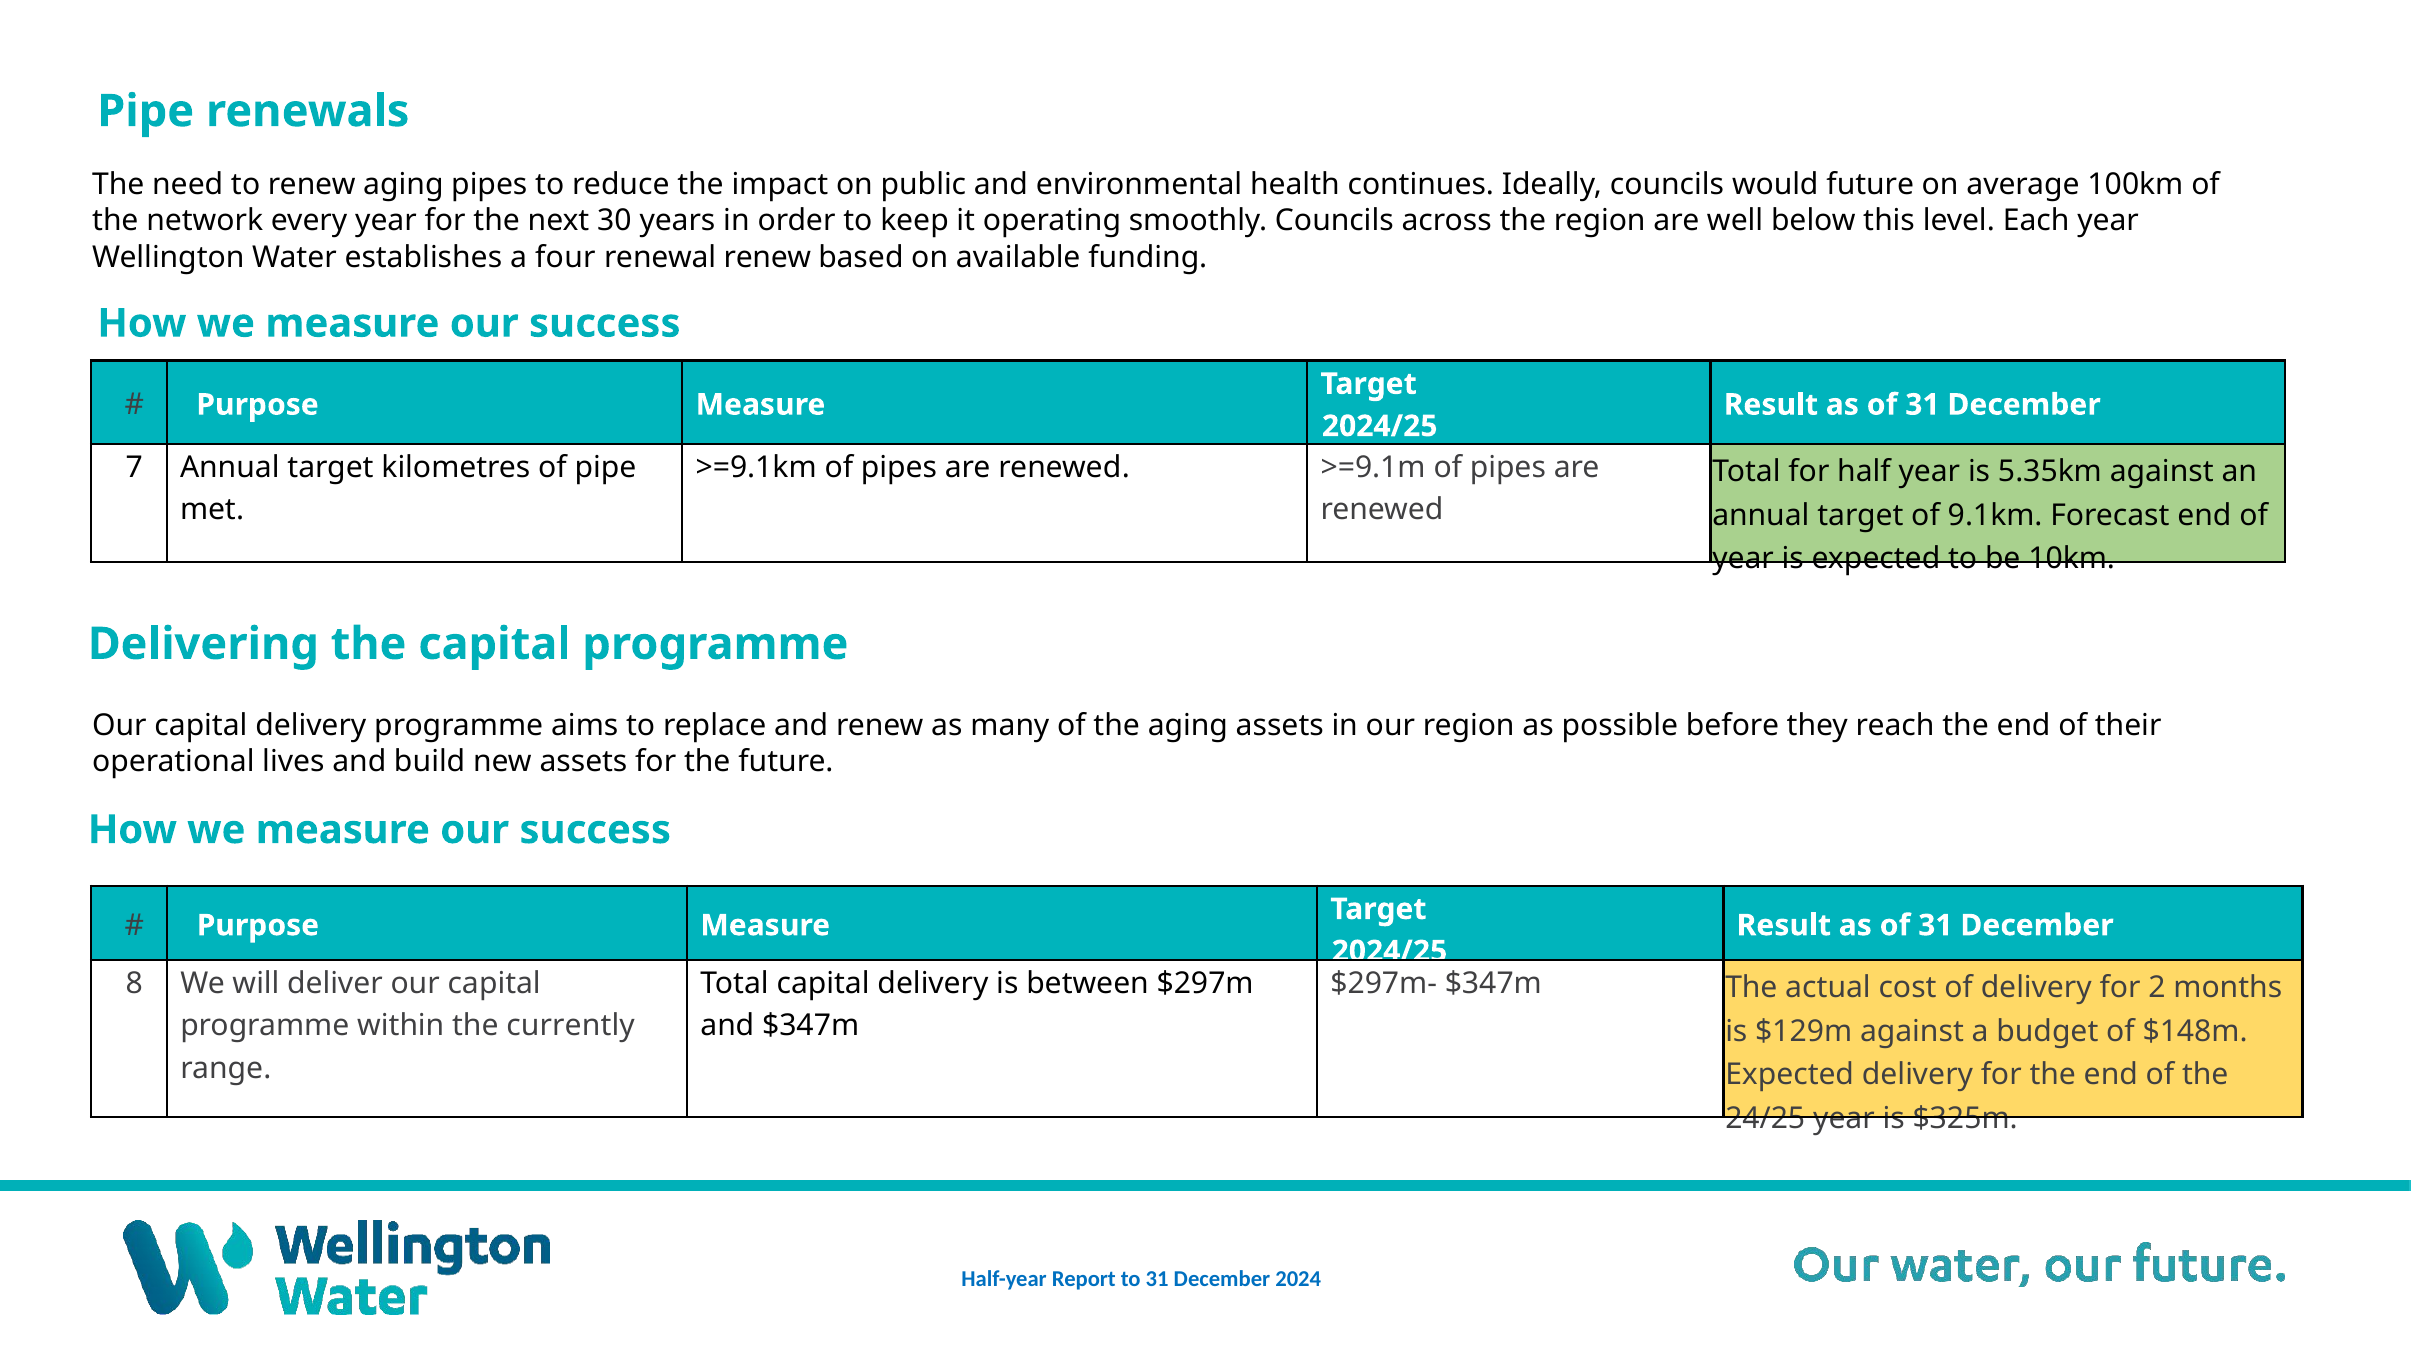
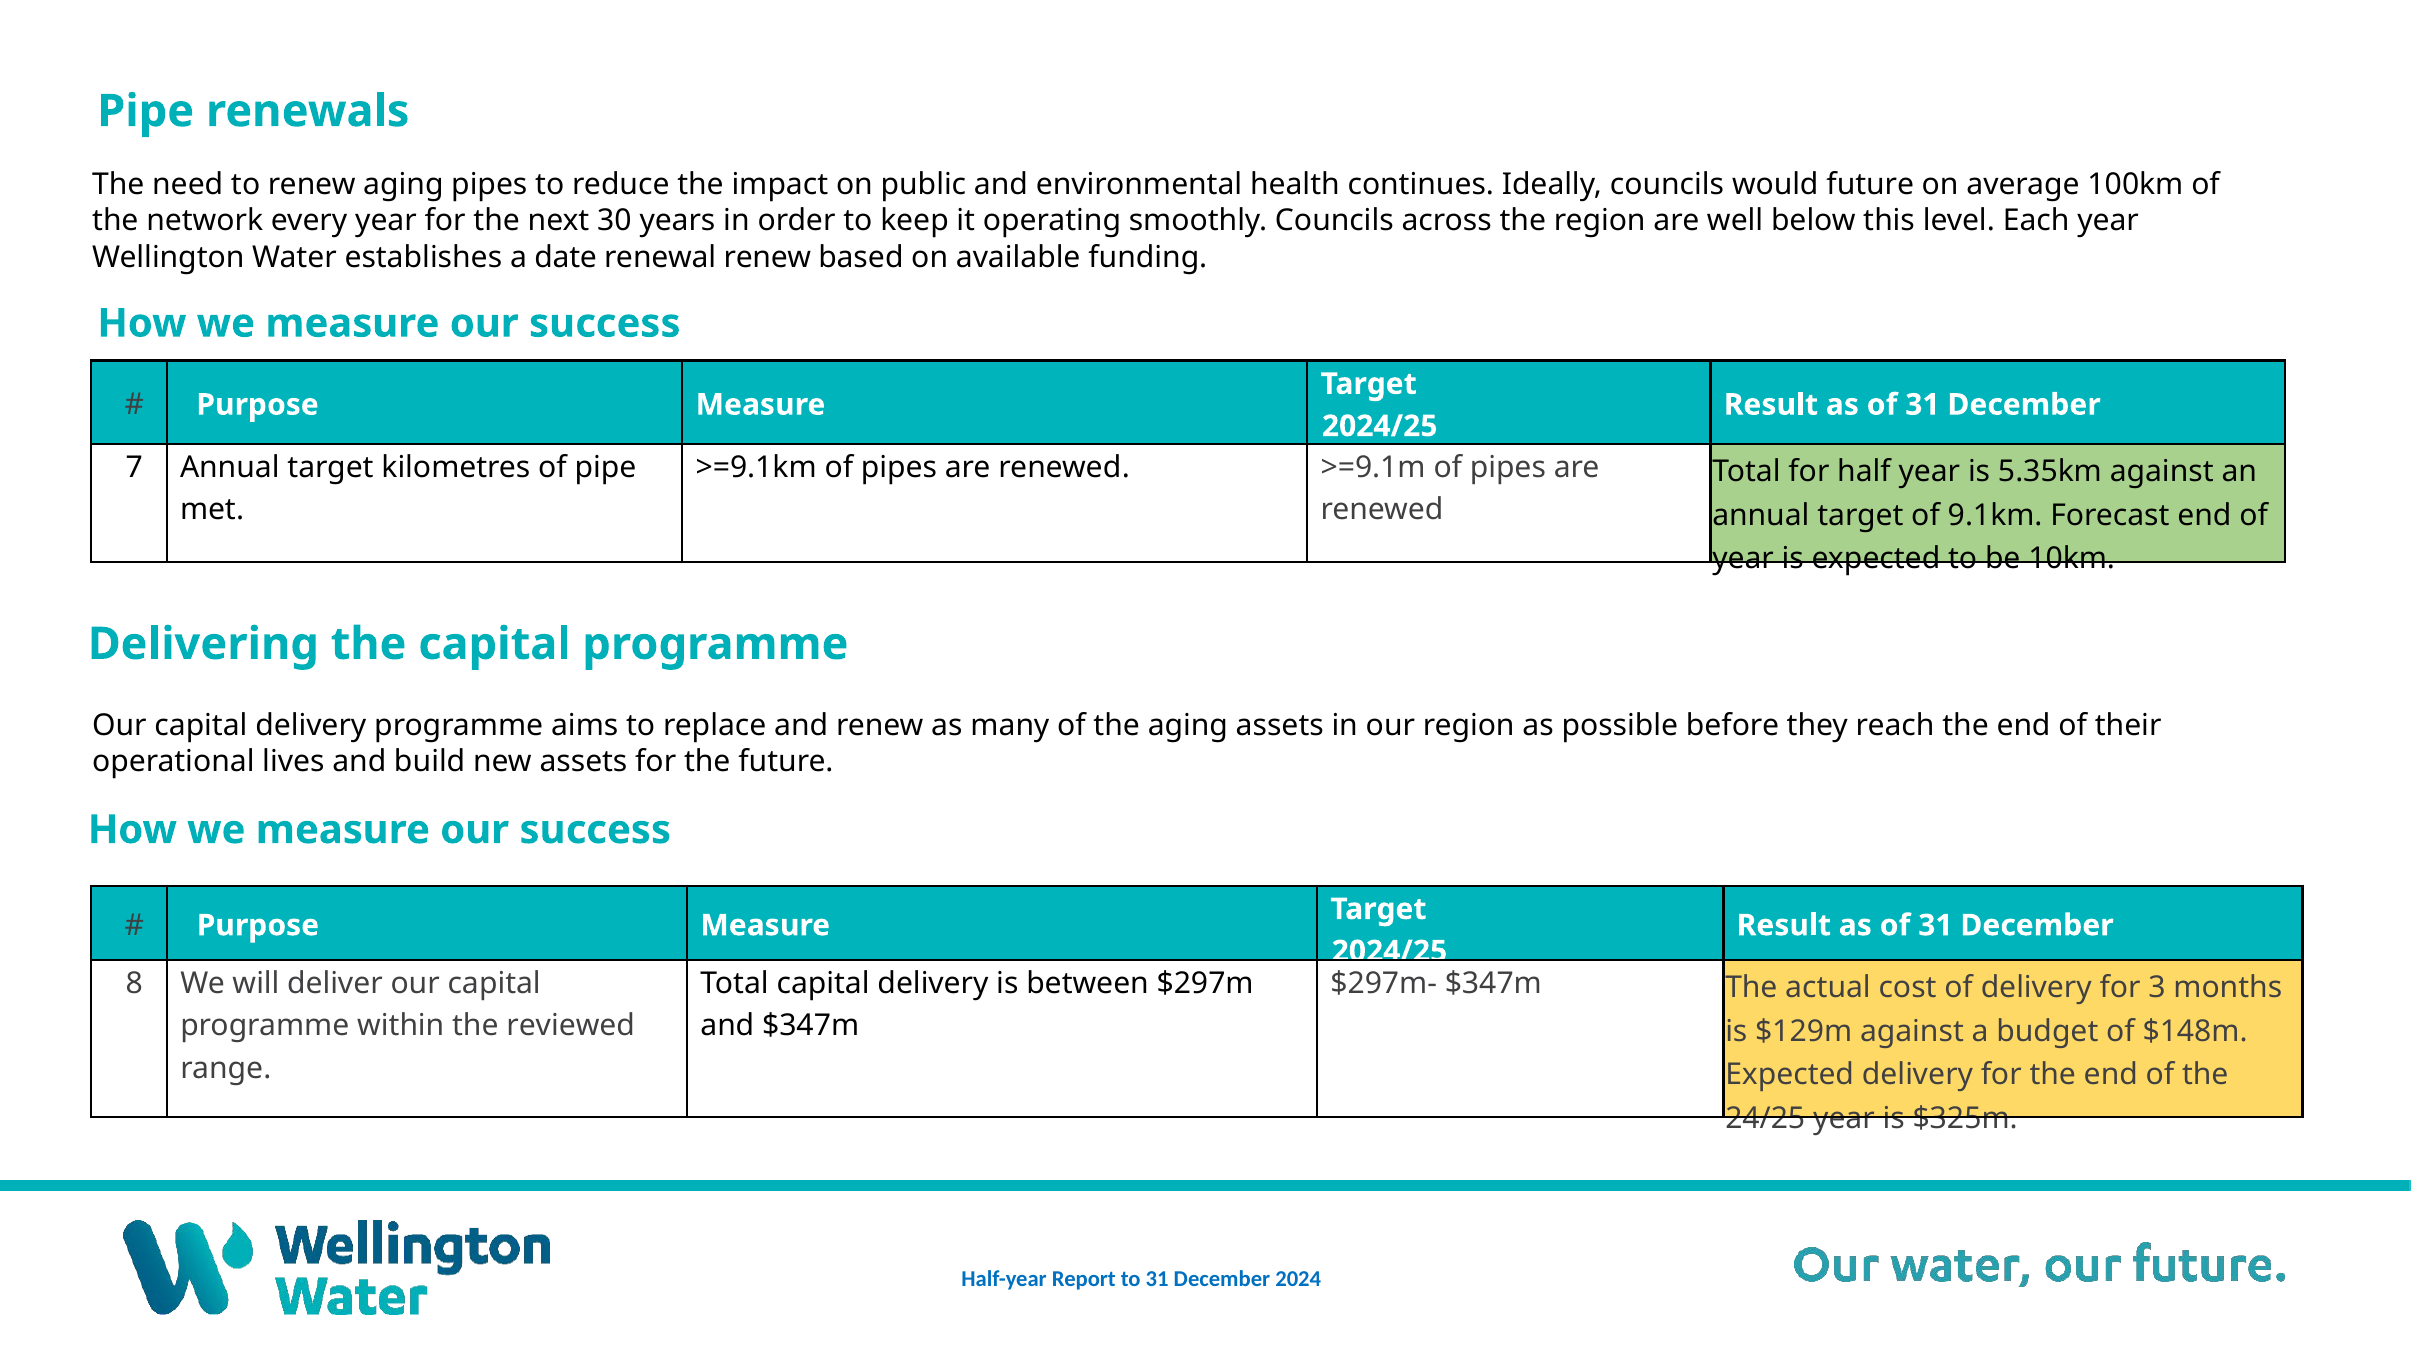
four: four -> date
2: 2 -> 3
currently: currently -> reviewed
